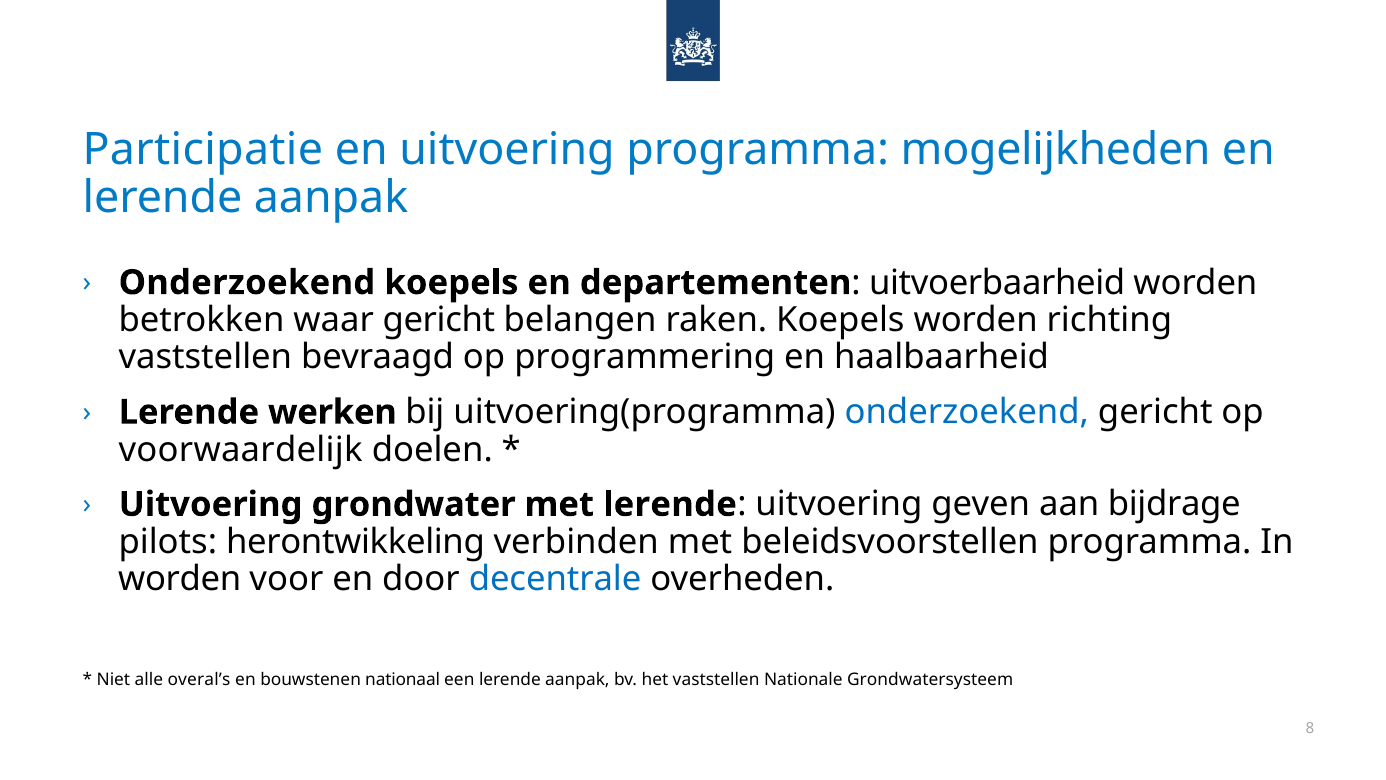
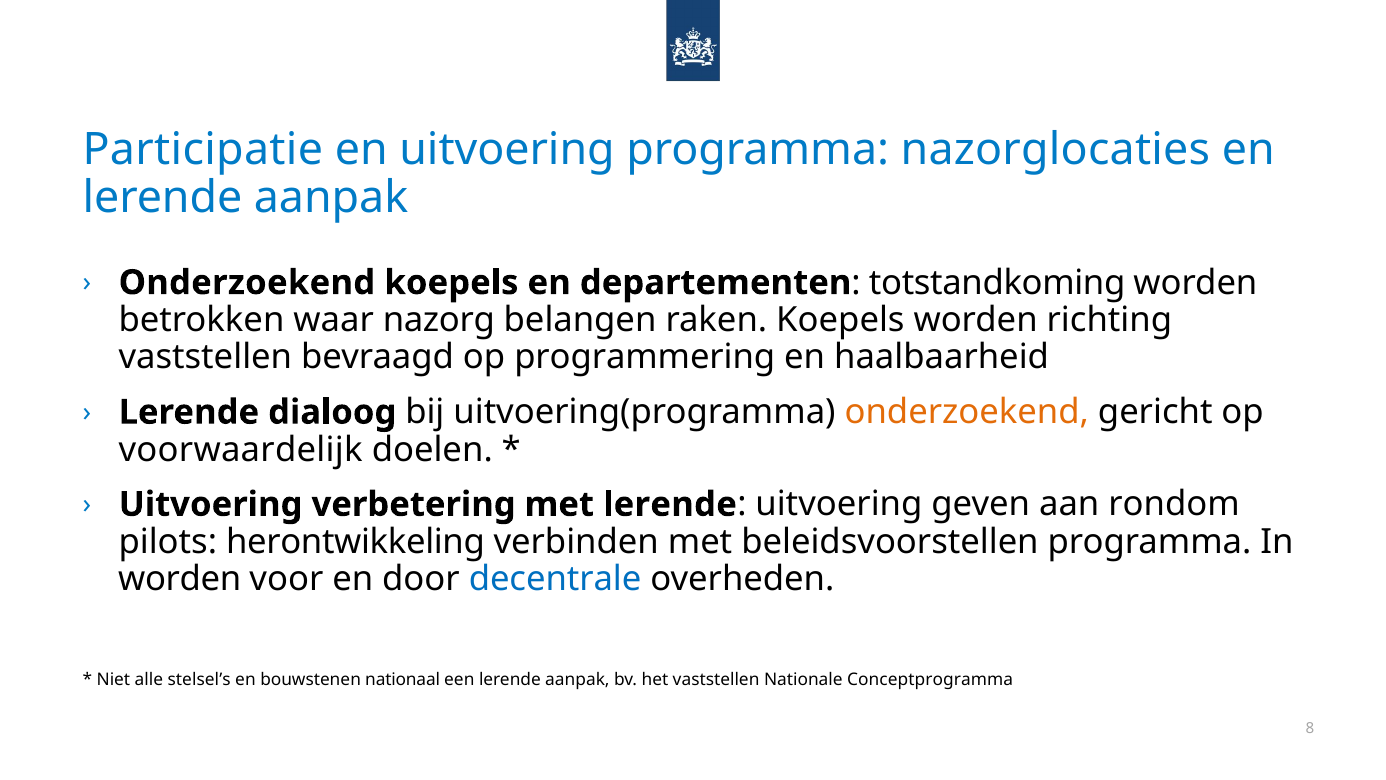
mogelijkheden: mogelijkheden -> nazorglocaties
uitvoerbaarheid: uitvoerbaarheid -> totstandkoming
waar gericht: gericht -> nazorg
werken: werken -> dialoog
onderzoekend at (967, 412) colour: blue -> orange
grondwater: grondwater -> verbetering
bijdrage: bijdrage -> rondom
overal’s: overal’s -> stelsel’s
Grondwatersysteem: Grondwatersysteem -> Conceptprogramma
